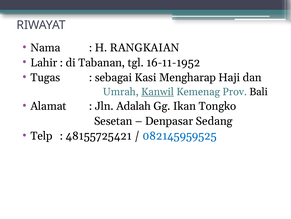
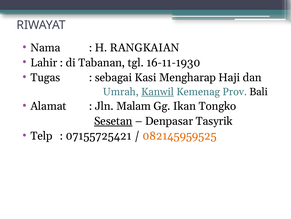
16-11-1952: 16-11-1952 -> 16-11-1930
Adalah: Adalah -> Malam
Sesetan underline: none -> present
Sedang: Sedang -> Tasyrik
48155725421: 48155725421 -> 07155725421
082145959525 colour: blue -> orange
